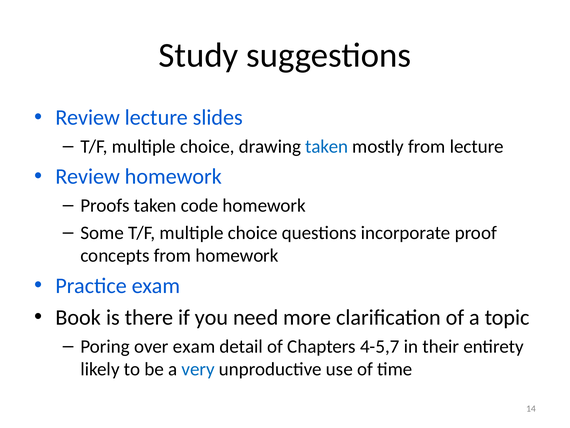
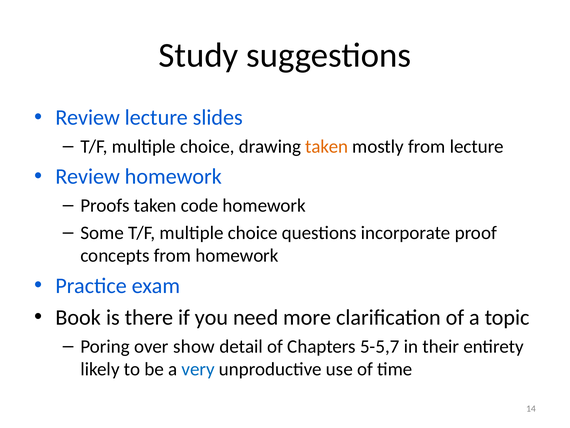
taken at (327, 146) colour: blue -> orange
over exam: exam -> show
4-5,7: 4-5,7 -> 5-5,7
